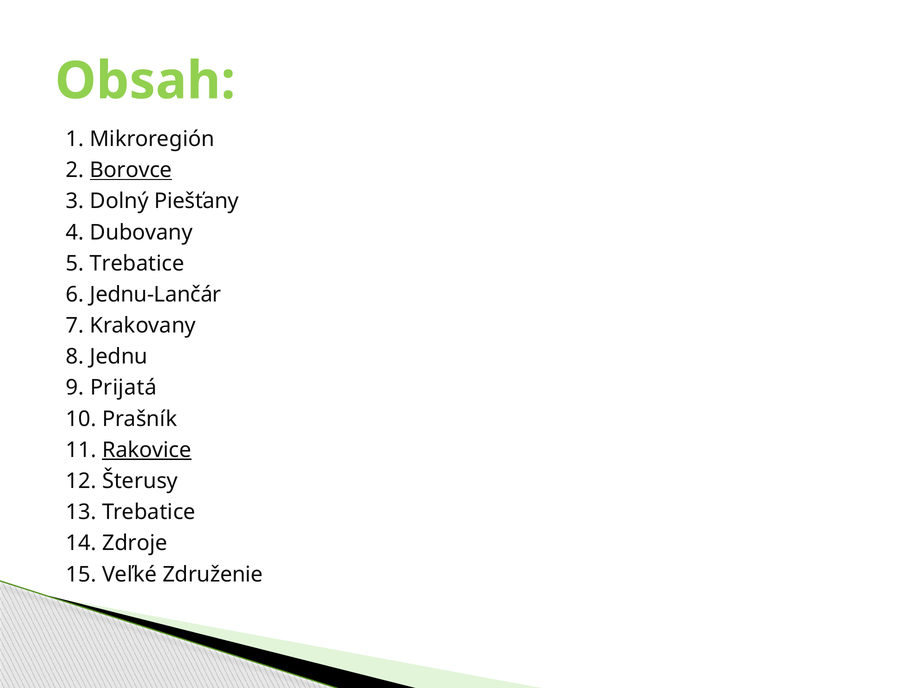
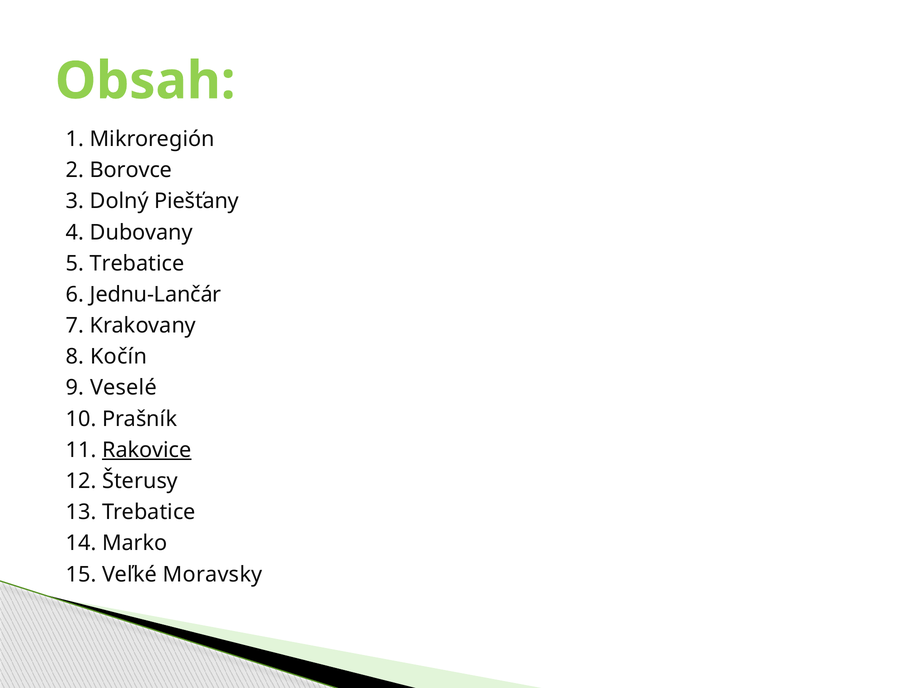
Borovce underline: present -> none
Jednu: Jednu -> Kočín
Prijatá: Prijatá -> Veselé
Zdroje: Zdroje -> Marko
Združenie: Združenie -> Moravsky
